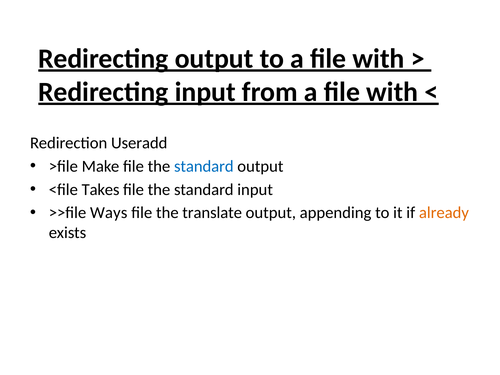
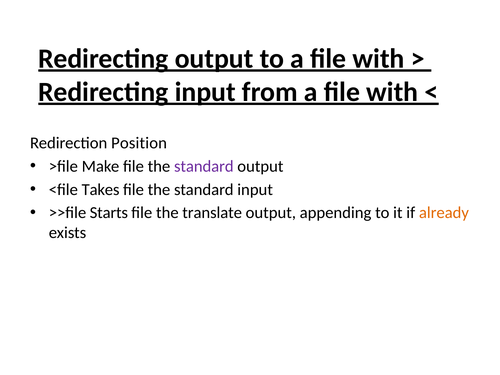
Useradd: Useradd -> Position
standard at (204, 166) colour: blue -> purple
Ways: Ways -> Starts
